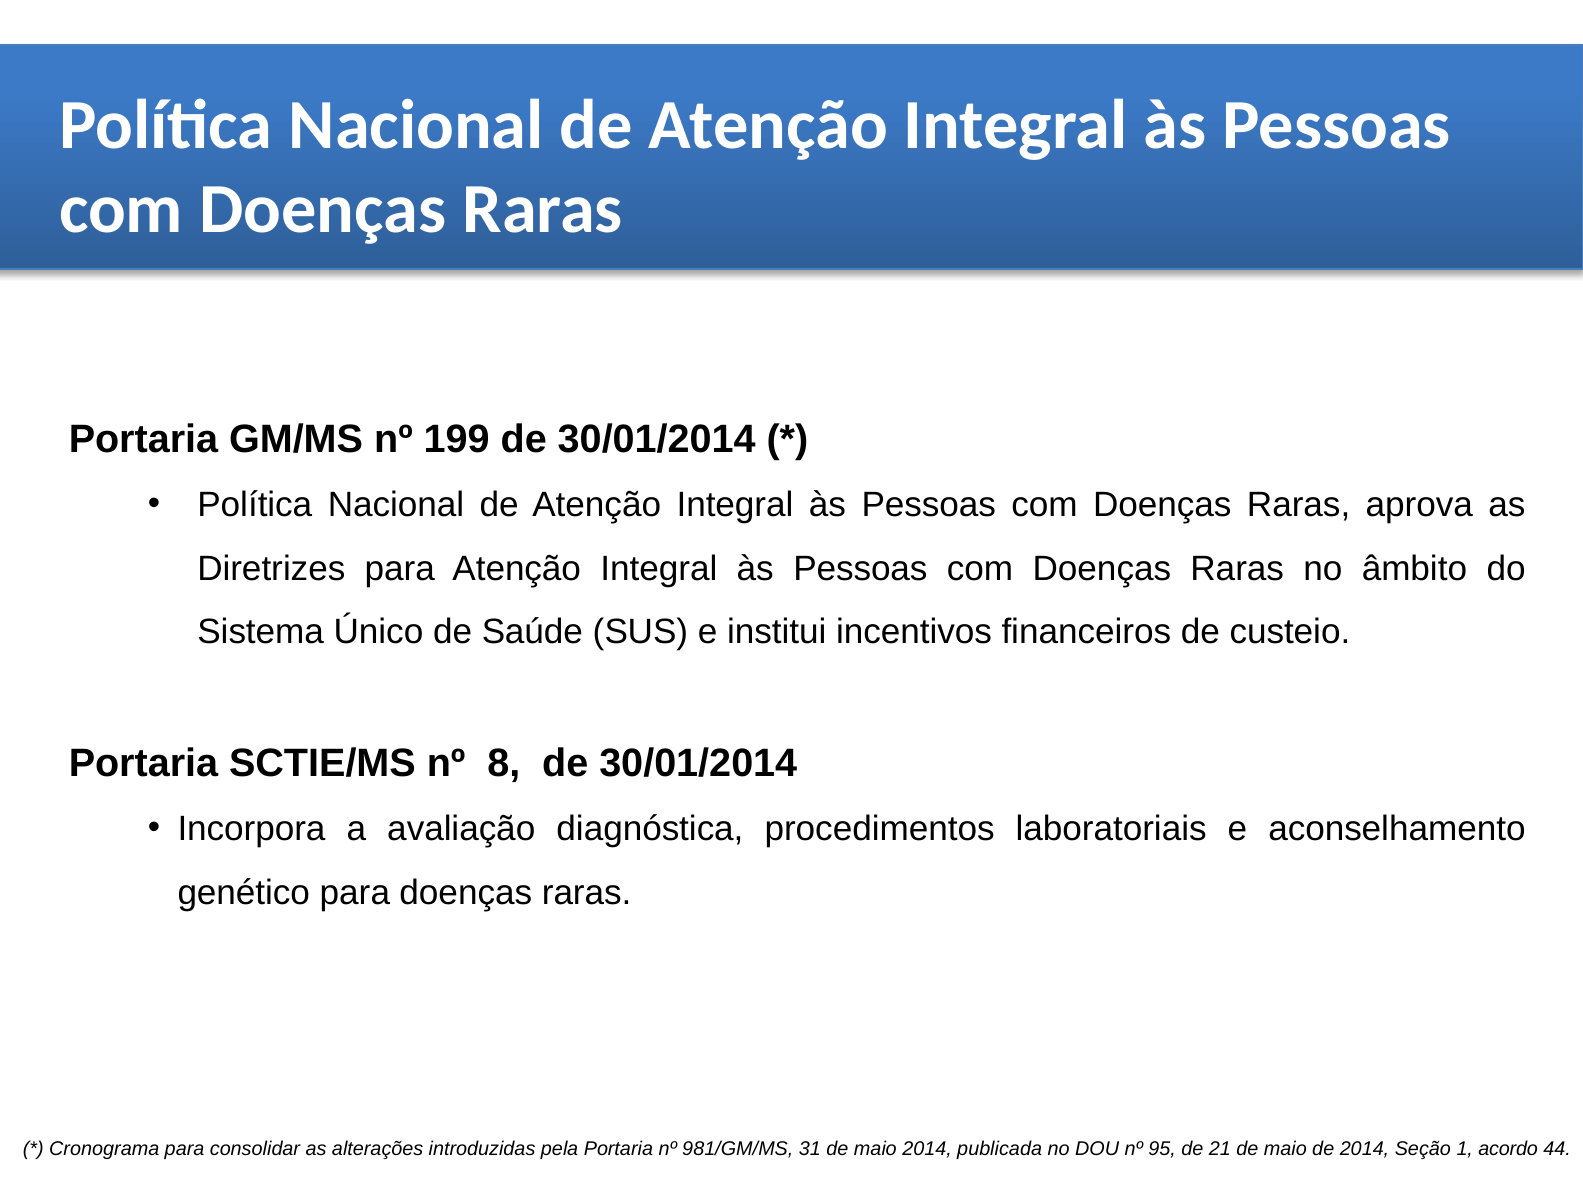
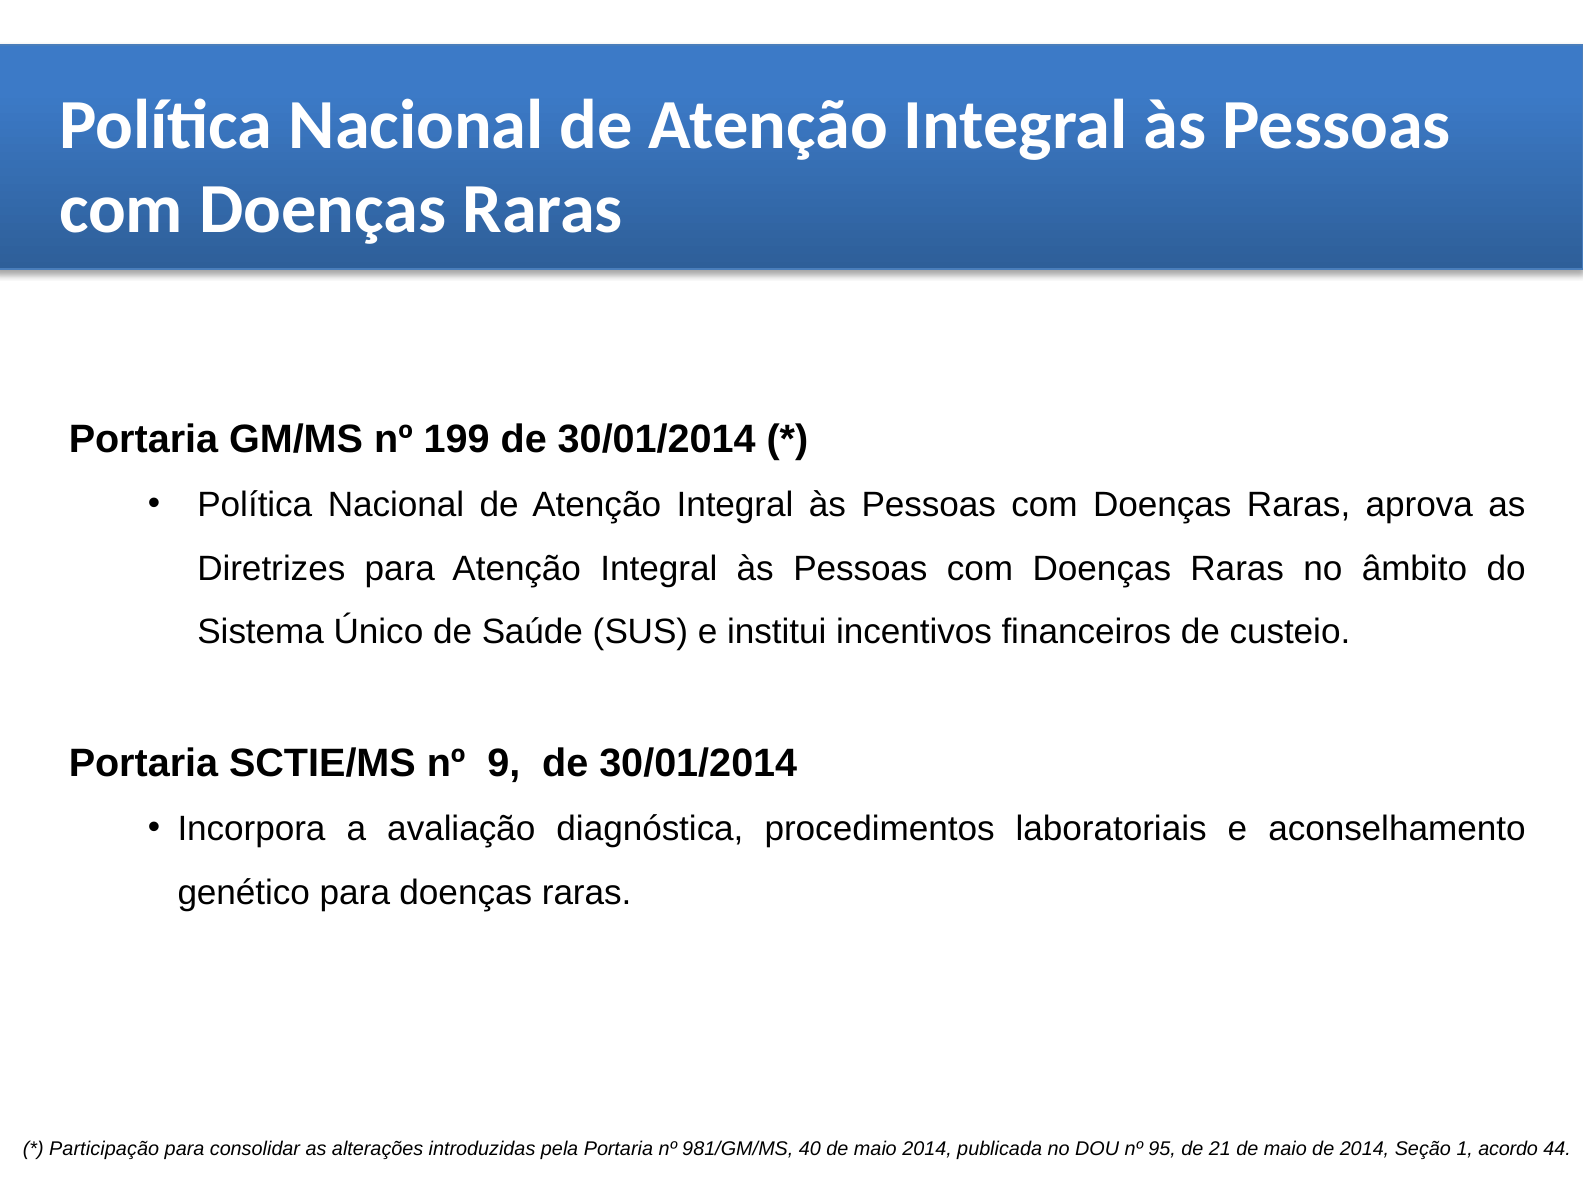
8: 8 -> 9
Cronograma: Cronograma -> Participação
31: 31 -> 40
